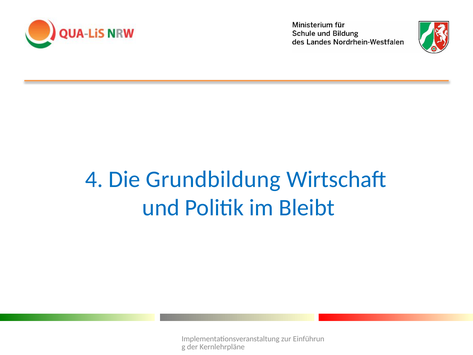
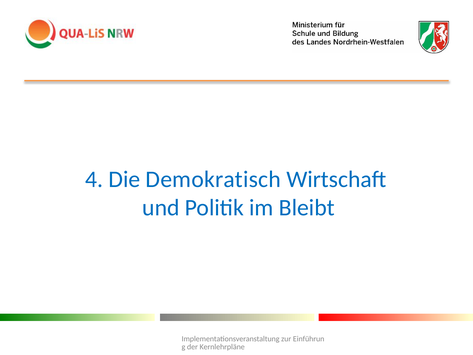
Grundbildung: Grundbildung -> Demokratisch
